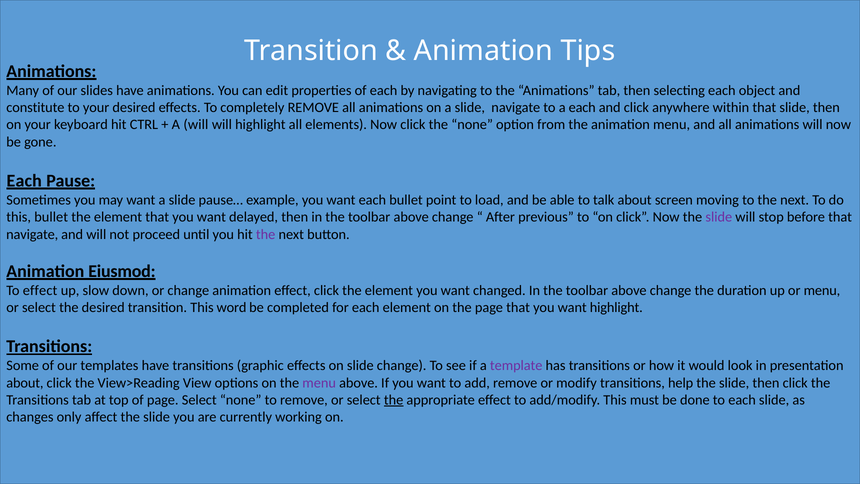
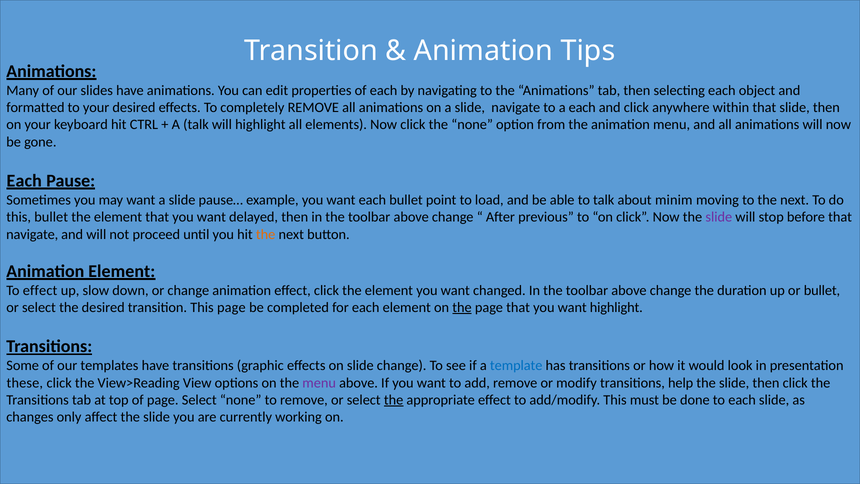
constitute: constitute -> formatted
A will: will -> talk
screen: screen -> minim
the at (266, 234) colour: purple -> orange
Animation Eiusmod: Eiusmod -> Element
or menu: menu -> bullet
This word: word -> page
the at (462, 307) underline: none -> present
template colour: purple -> blue
about at (25, 383): about -> these
